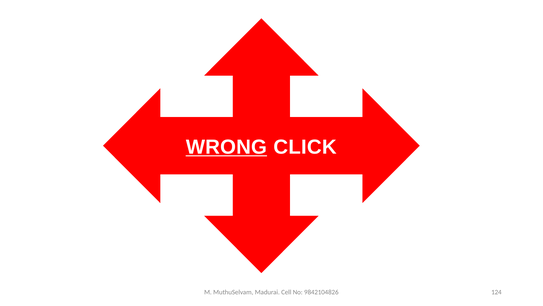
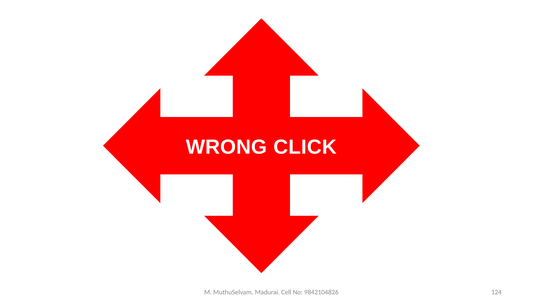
WRONG underline: present -> none
